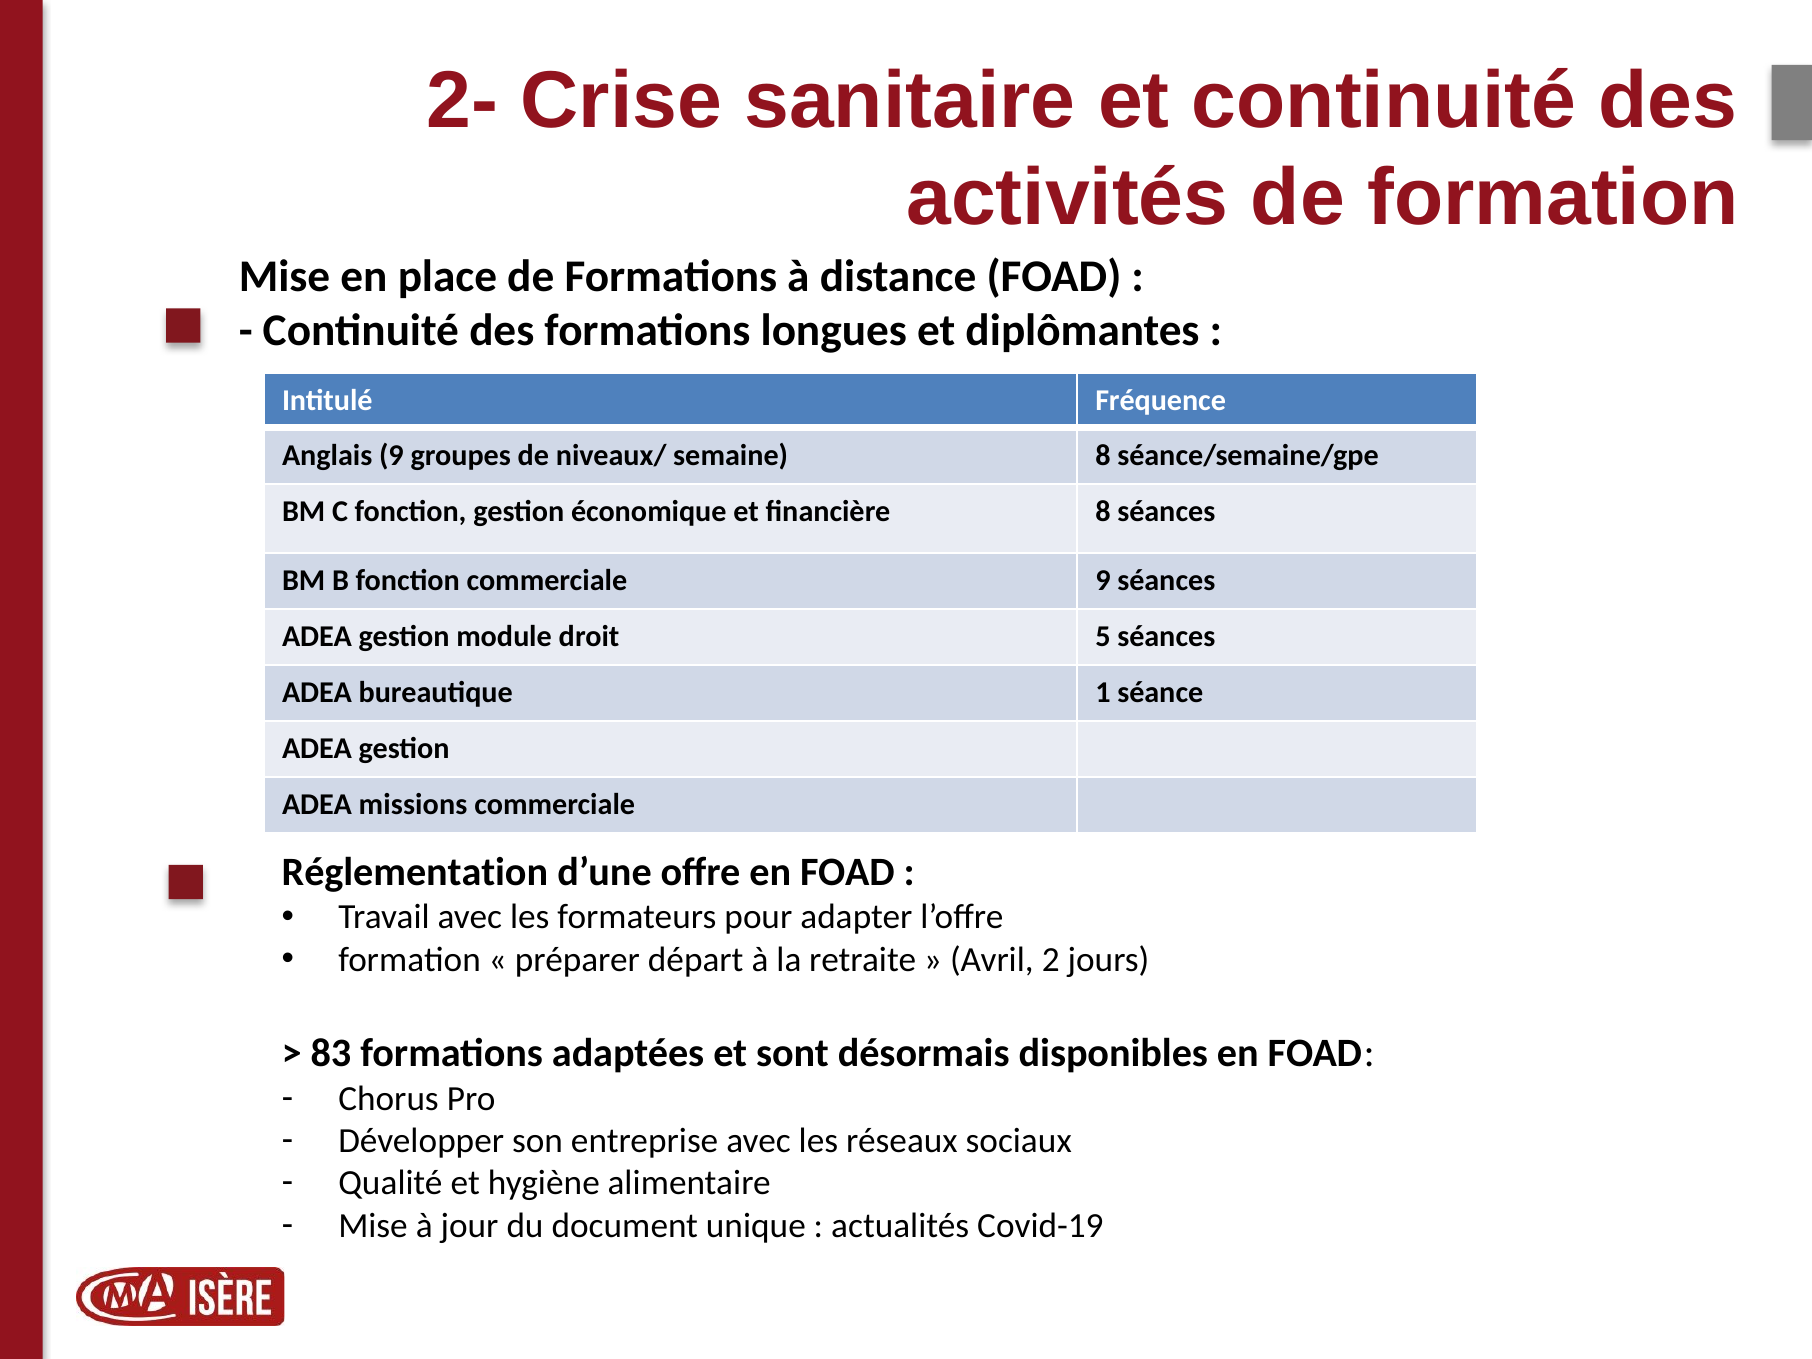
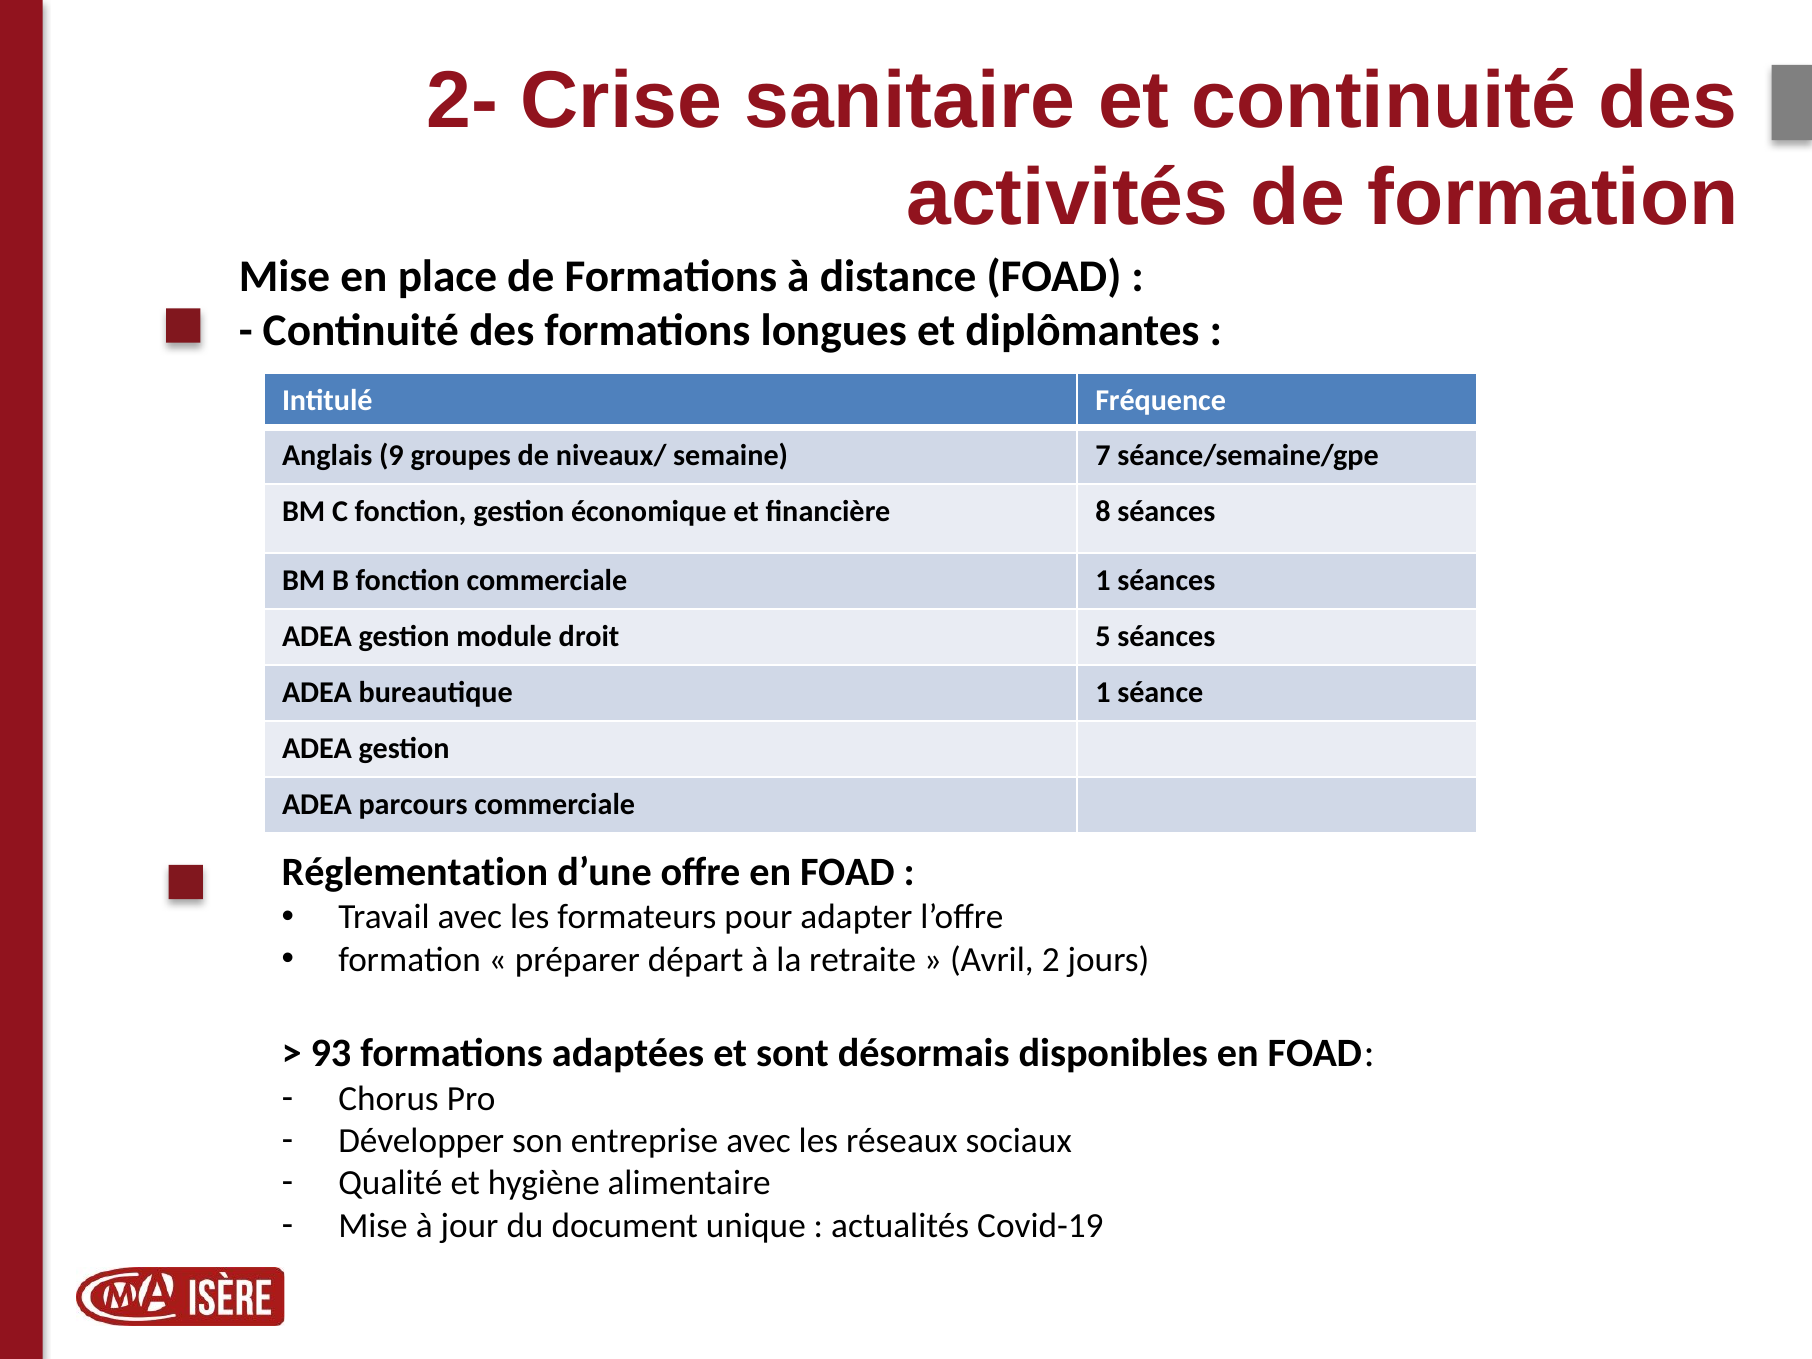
semaine 8: 8 -> 7
commerciale 9: 9 -> 1
missions: missions -> parcours
83: 83 -> 93
